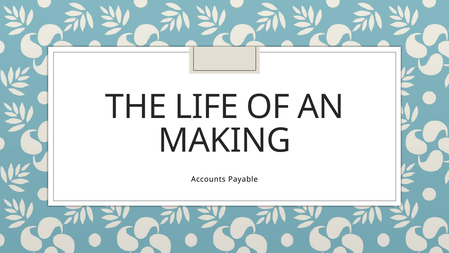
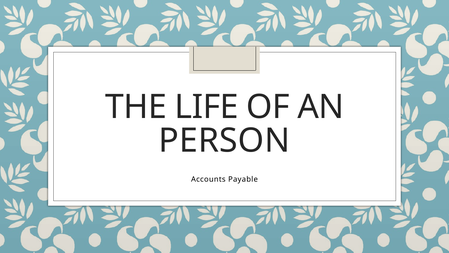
MAKING: MAKING -> PERSON
